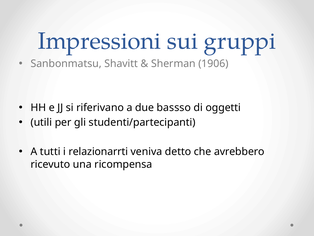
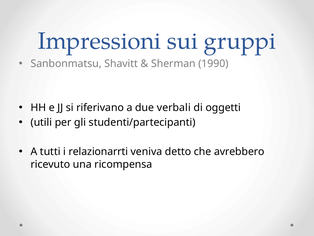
1906: 1906 -> 1990
bassso: bassso -> verbali
